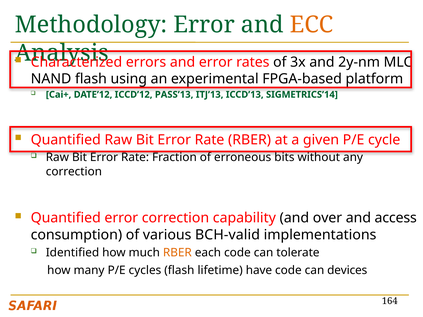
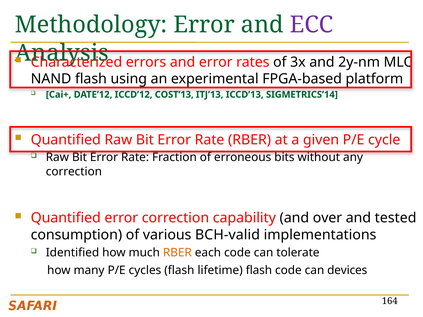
ECC colour: orange -> purple
PASS’13: PASS’13 -> COST’13
access: access -> tested
lifetime have: have -> flash
